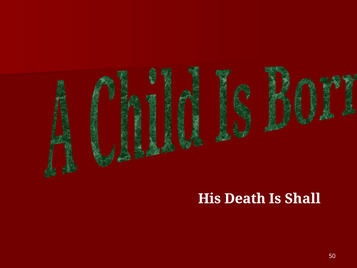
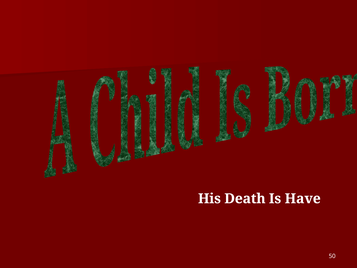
Shall: Shall -> Have
